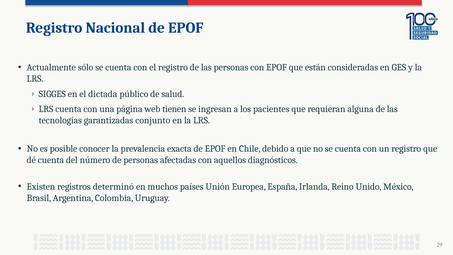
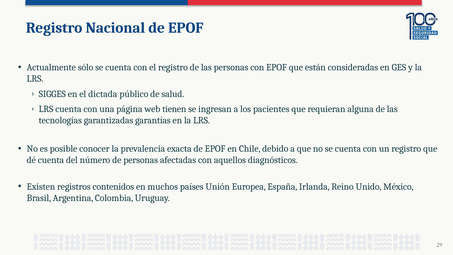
conjunto: conjunto -> garantías
determinó: determinó -> contenidos
